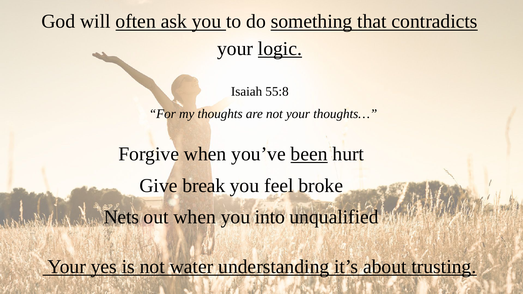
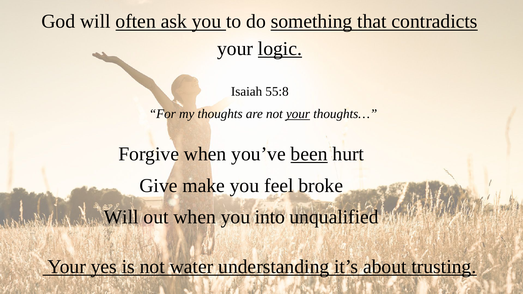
your at (298, 114) underline: none -> present
break: break -> make
Nets at (121, 217): Nets -> Will
